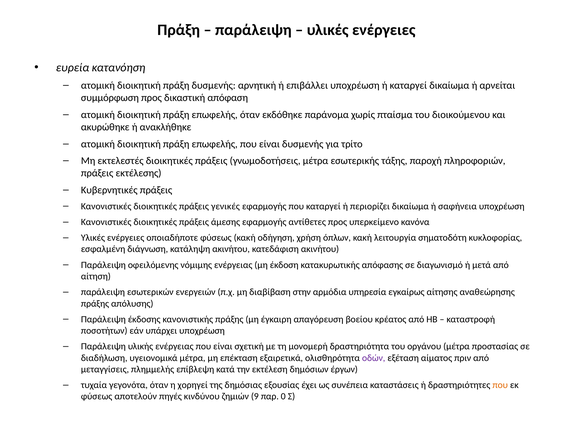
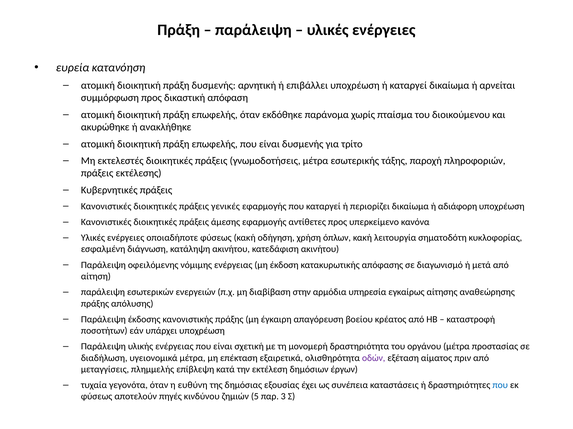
σαφήνεια: σαφήνεια -> αδιάφορη
χορηγεί: χορηγεί -> ευθύνη
που at (500, 386) colour: orange -> blue
9: 9 -> 5
0: 0 -> 3
